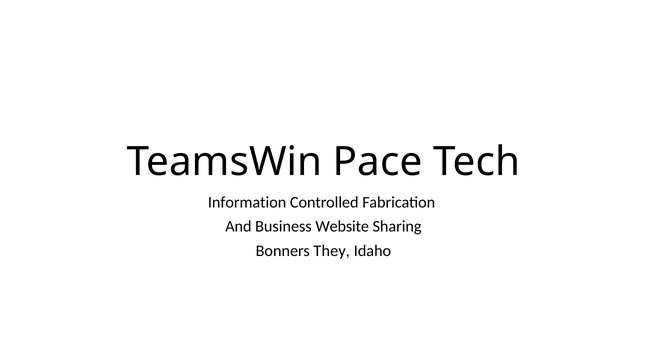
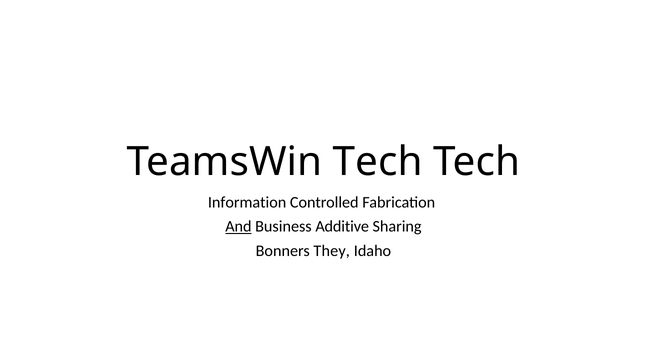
TeamsWin Pace: Pace -> Tech
And underline: none -> present
Website: Website -> Additive
